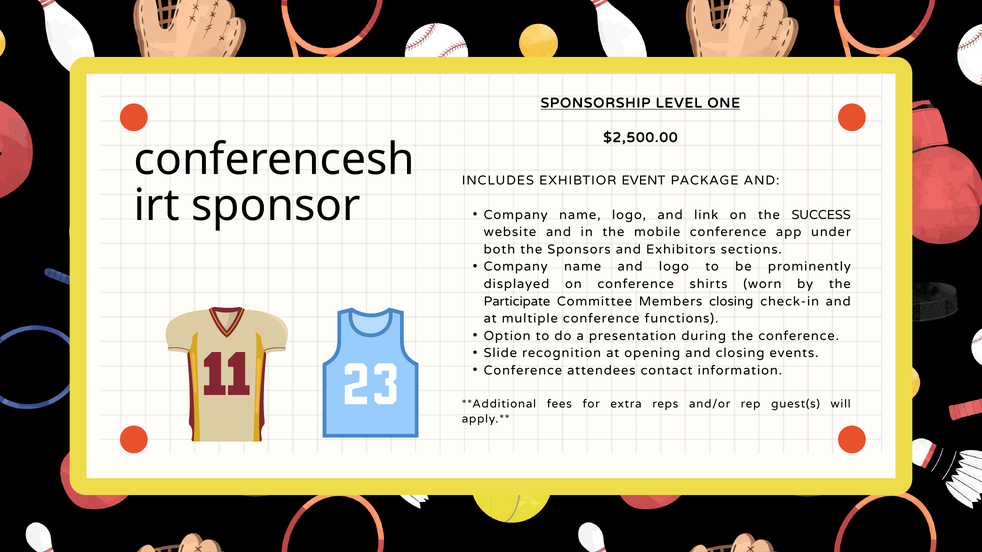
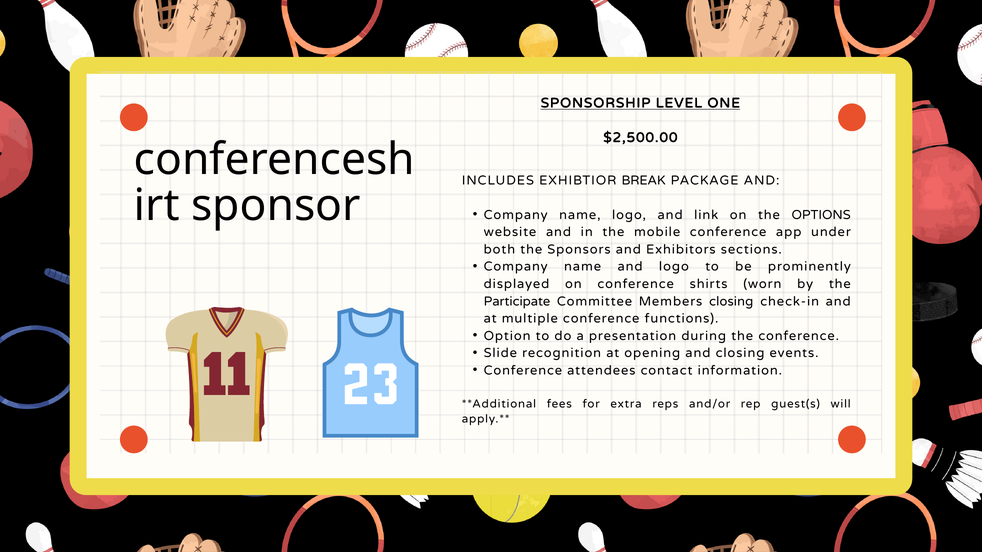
EVENT: EVENT -> BREAK
SUCCESS: SUCCESS -> OPTIONS
